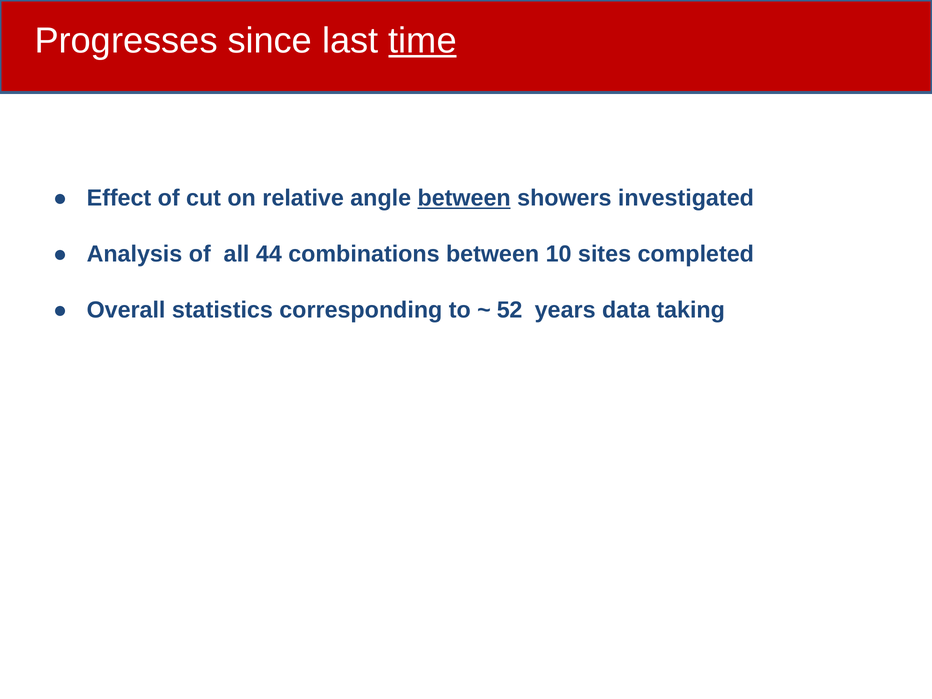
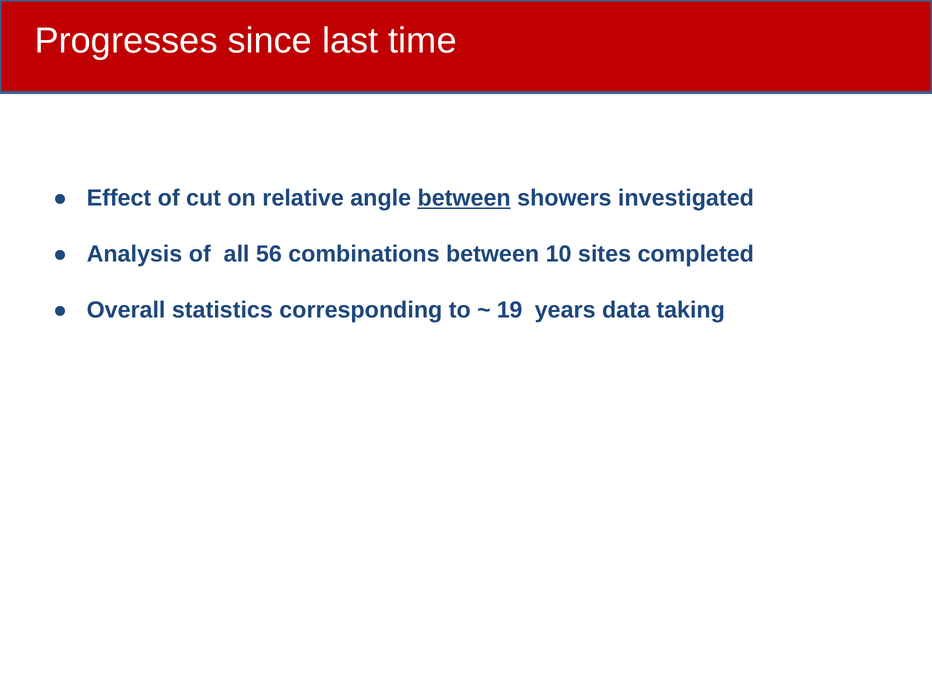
time underline: present -> none
44: 44 -> 56
52: 52 -> 19
